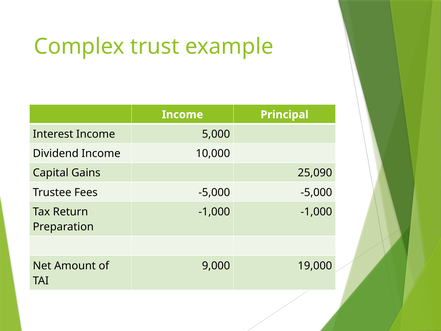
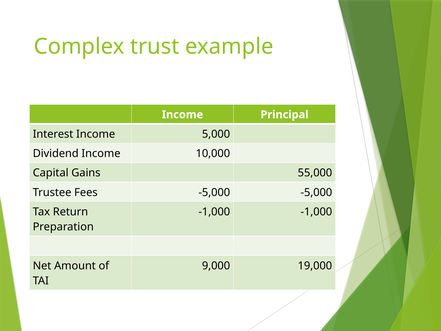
25,090: 25,090 -> 55,000
